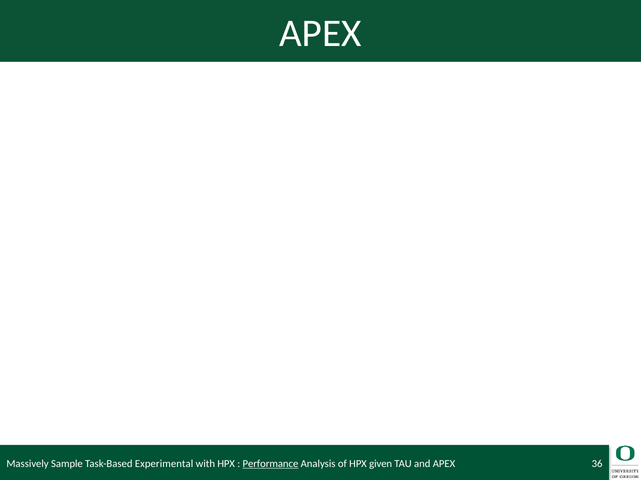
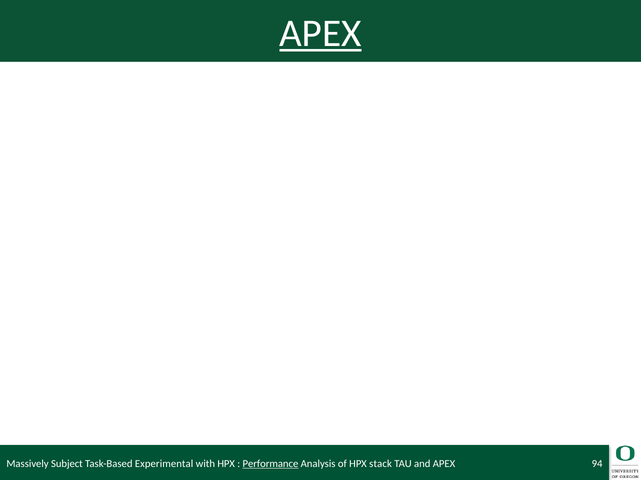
APEX at (320, 33) underline: none -> present
Sample: Sample -> Subject
given: given -> stack
36: 36 -> 94
